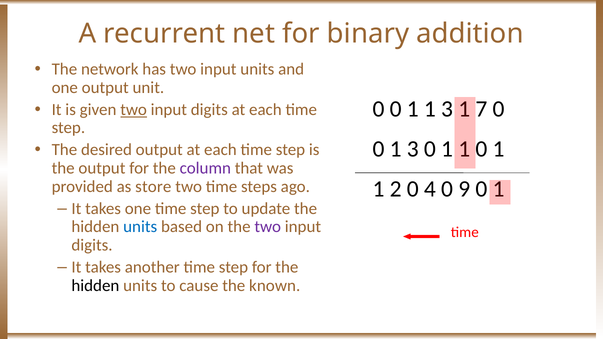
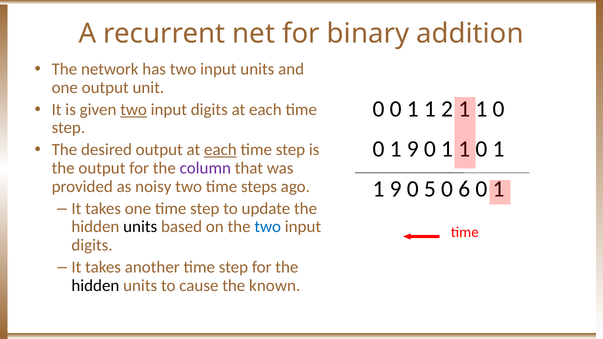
1 1 3: 3 -> 2
7 at (481, 109): 7 -> 1
0 1 3: 3 -> 9
each at (220, 150) underline: none -> present
2 at (396, 189): 2 -> 9
4: 4 -> 5
9: 9 -> 6
store: store -> noisy
units at (140, 227) colour: blue -> black
two at (268, 227) colour: purple -> blue
